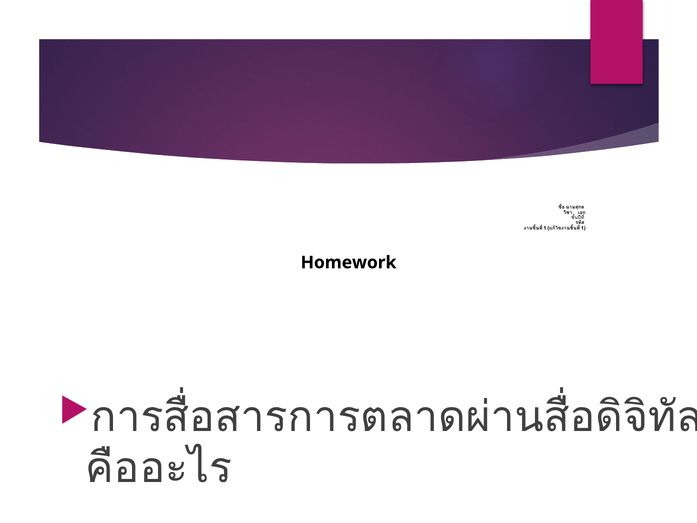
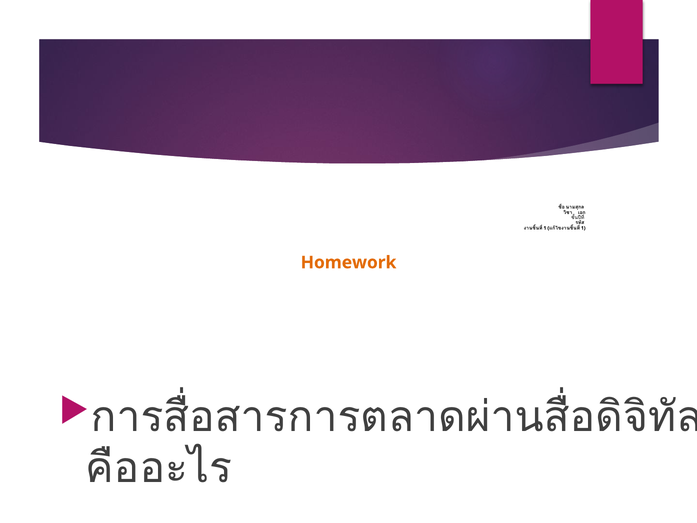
Homework at (348, 262) colour: black -> orange
